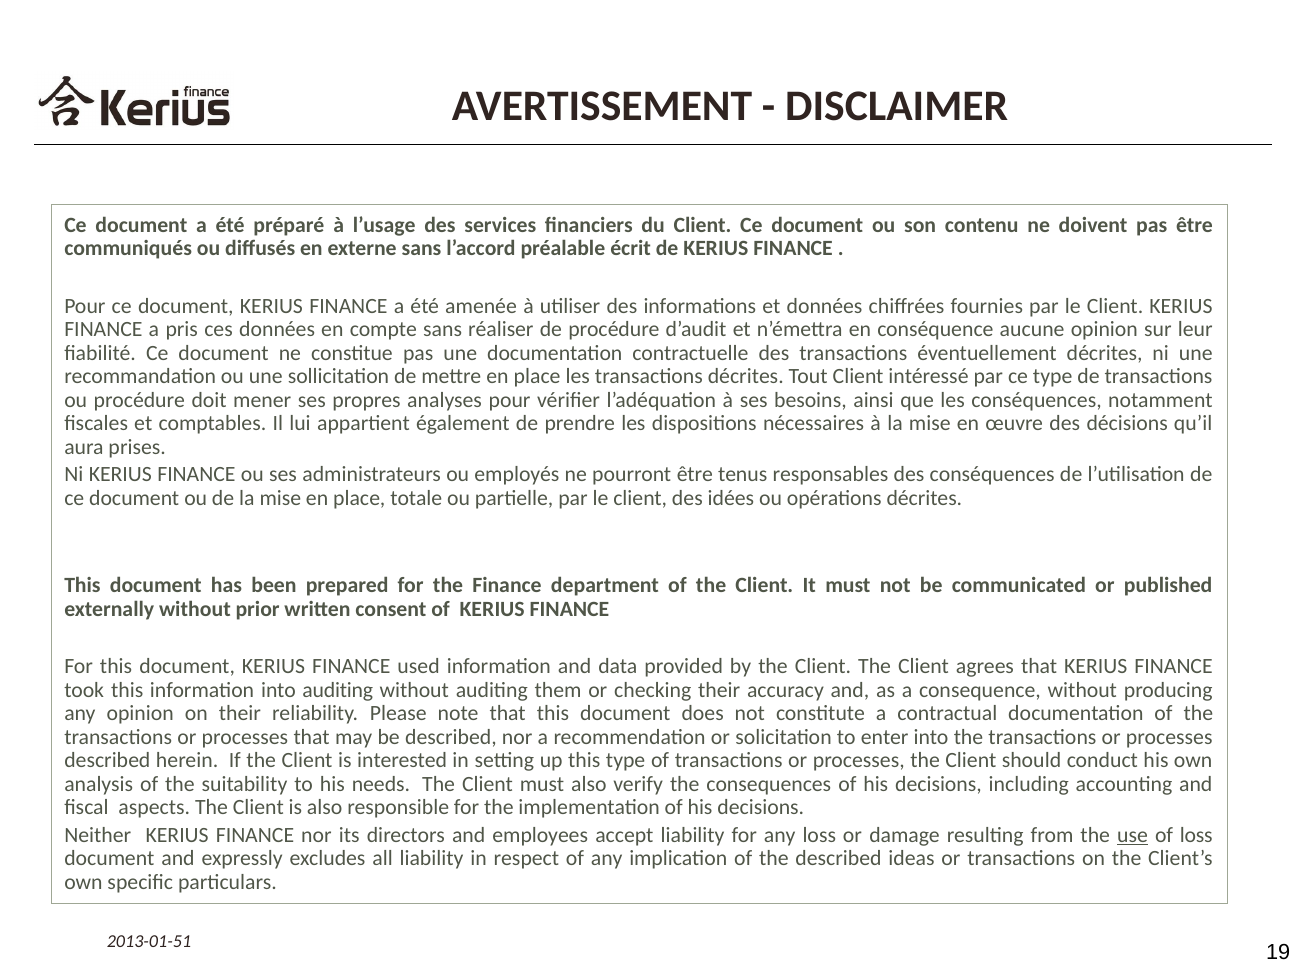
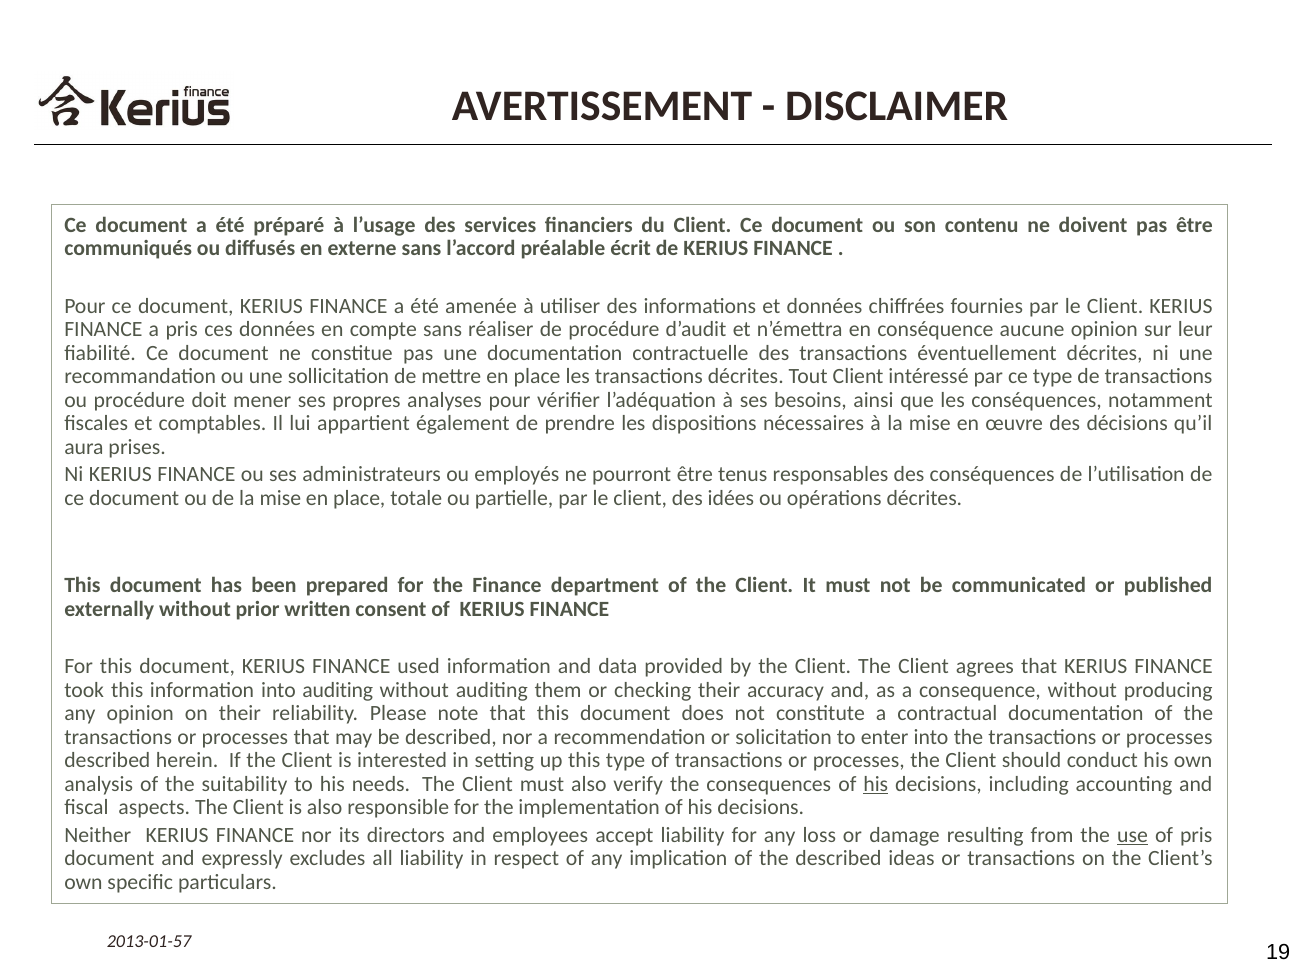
his at (876, 784) underline: none -> present
of loss: loss -> pris
2013-01-51: 2013-01-51 -> 2013-01-57
